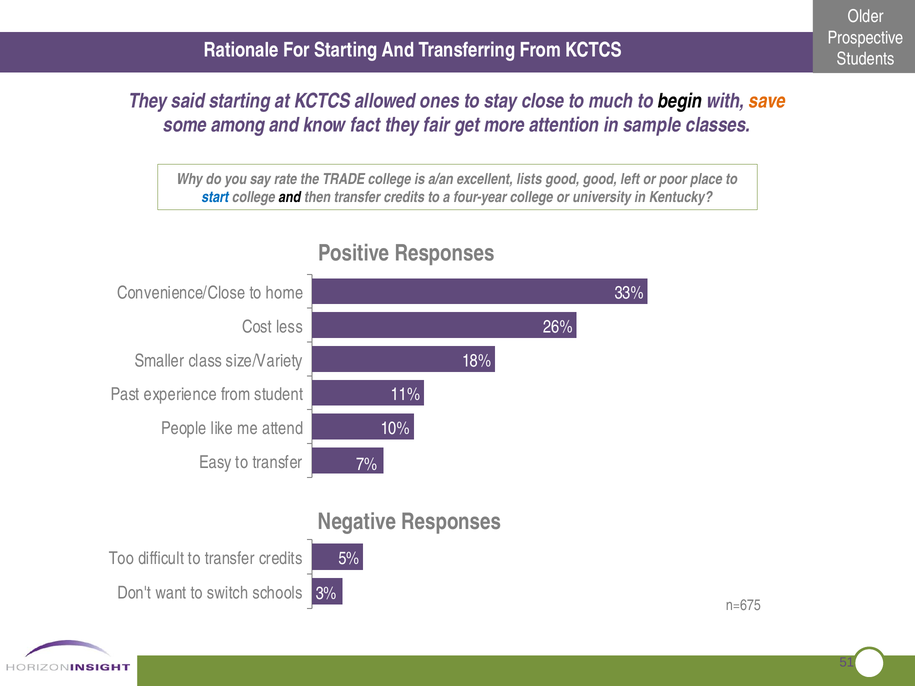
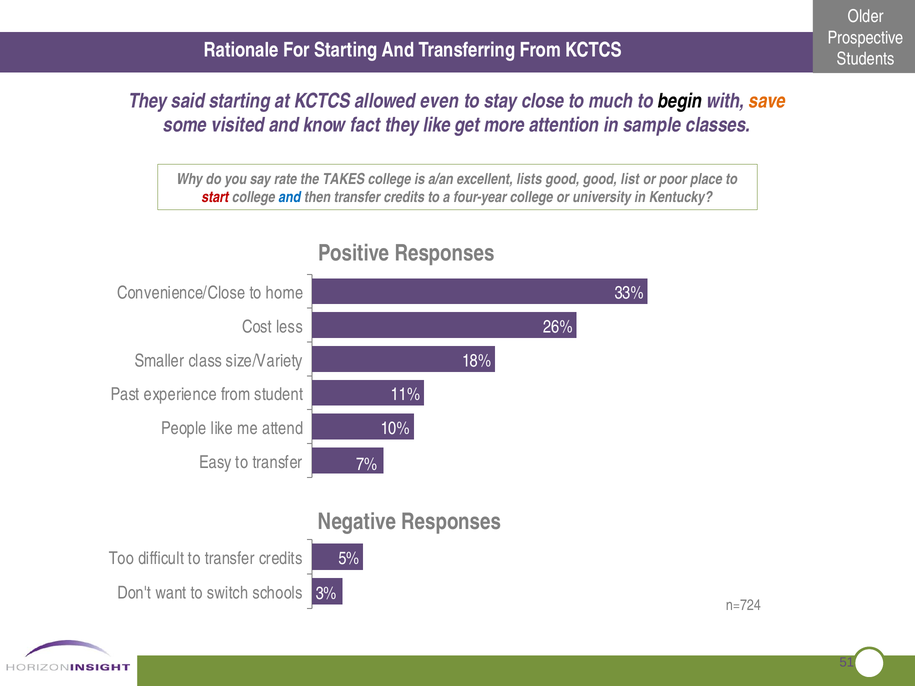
ones: ones -> even
among: among -> visited
they fair: fair -> like
TRADE: TRADE -> TAKES
left: left -> list
start colour: blue -> red
and at (290, 197) colour: black -> blue
n=675: n=675 -> n=724
